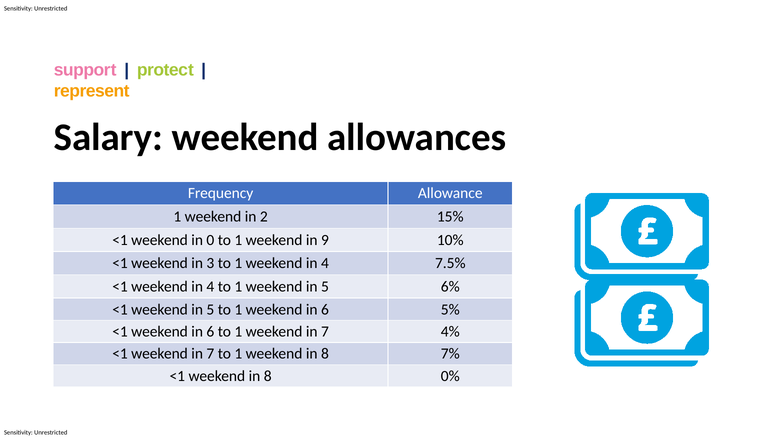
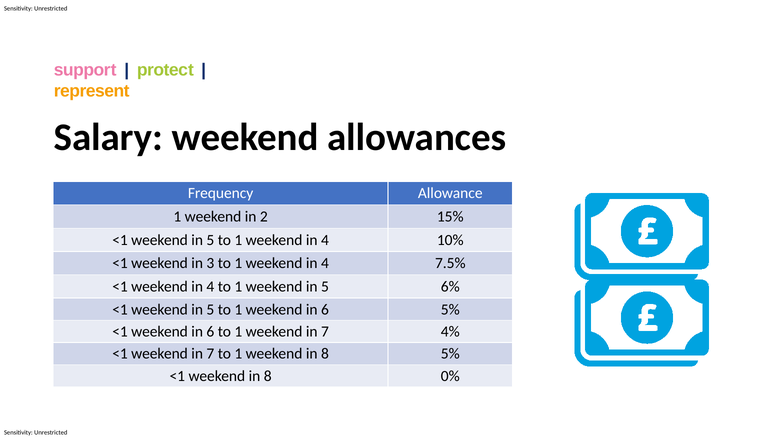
0 at (210, 240): 0 -> 5
9 at (325, 240): 9 -> 4
8 7%: 7% -> 5%
